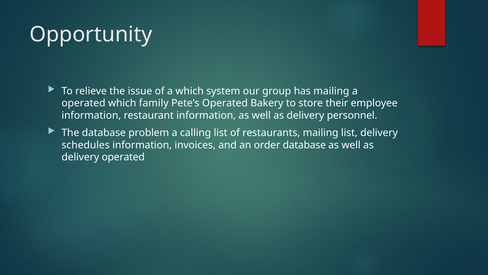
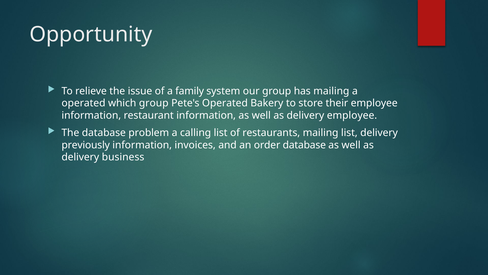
a which: which -> family
which family: family -> group
delivery personnel: personnel -> employee
schedules: schedules -> previously
delivery operated: operated -> business
